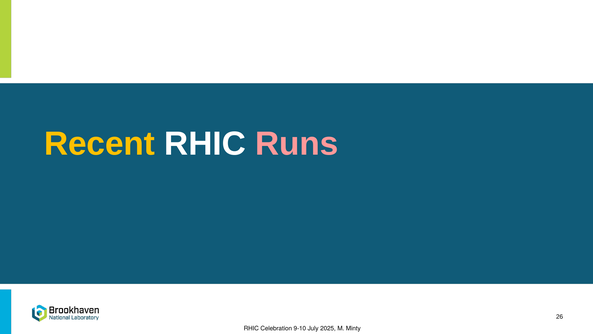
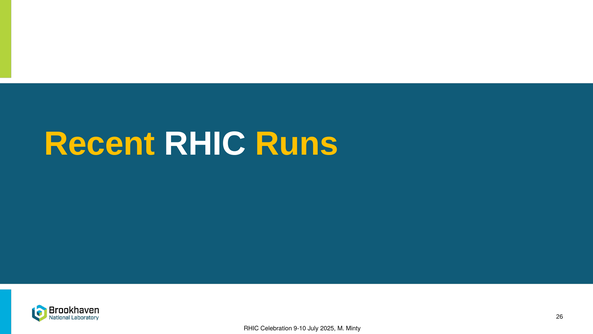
Runs colour: pink -> yellow
